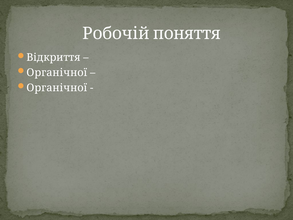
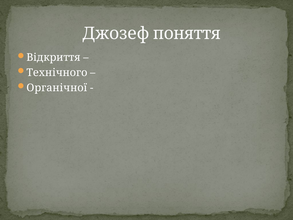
Робочій: Робочій -> Джозеф
Органічної at (57, 72): Органічної -> Технічного
